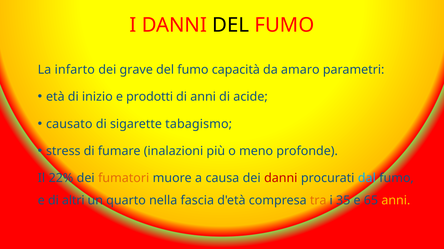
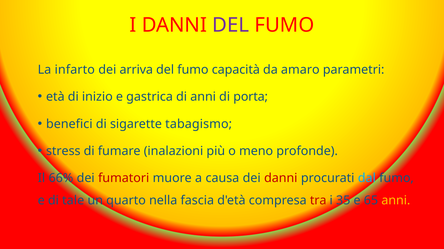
DEL at (231, 25) colour: black -> purple
grave: grave -> arriva
prodotti: prodotti -> gastrica
acide: acide -> porta
causato: causato -> benefici
22%: 22% -> 66%
fumatori colour: orange -> red
altri: altri -> tale
tra colour: orange -> red
